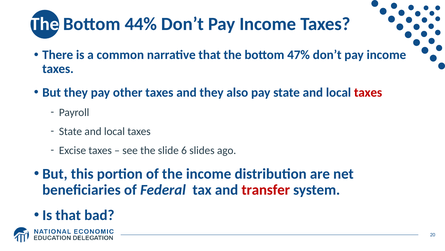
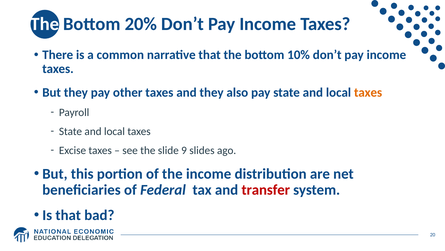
44%: 44% -> 20%
47%: 47% -> 10%
taxes at (368, 92) colour: red -> orange
6: 6 -> 9
